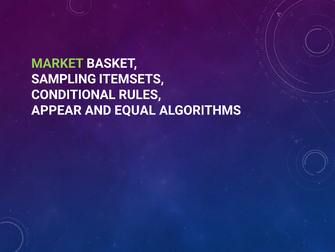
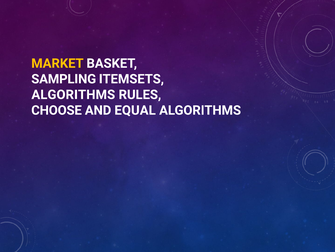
MARKET colour: light green -> yellow
CONDITIONAL at (73, 94): CONDITIONAL -> ALGORITHMS
APPEAR: APPEAR -> CHOOSE
